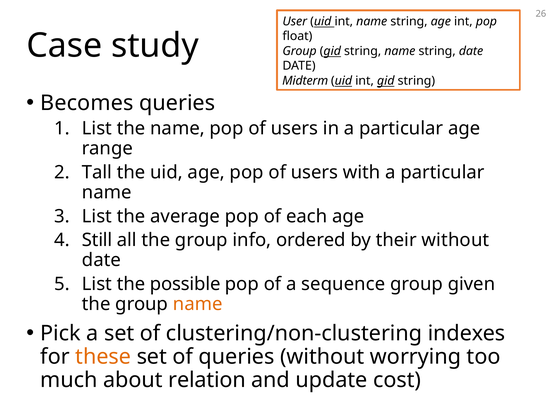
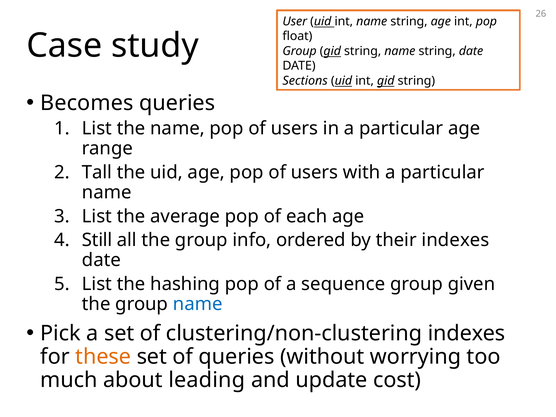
Midterm: Midterm -> Sections
their without: without -> indexes
possible: possible -> hashing
name at (198, 304) colour: orange -> blue
relation: relation -> leading
